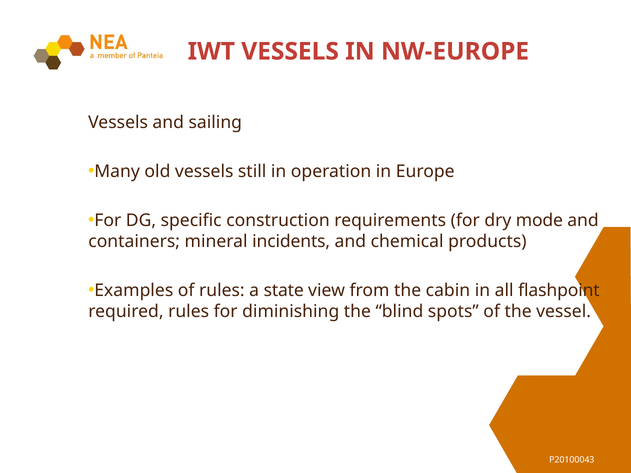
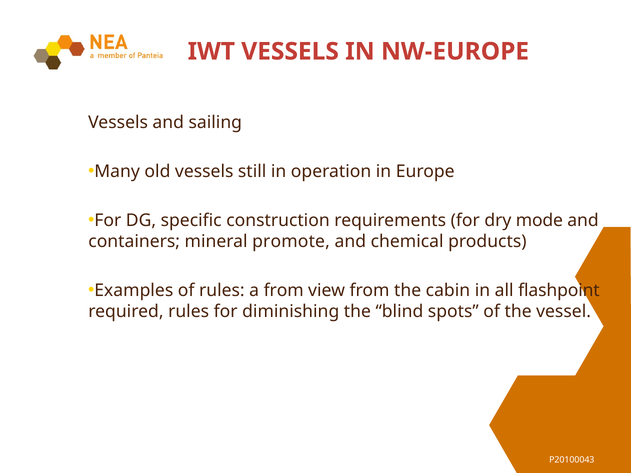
incidents: incidents -> promote
a state: state -> from
